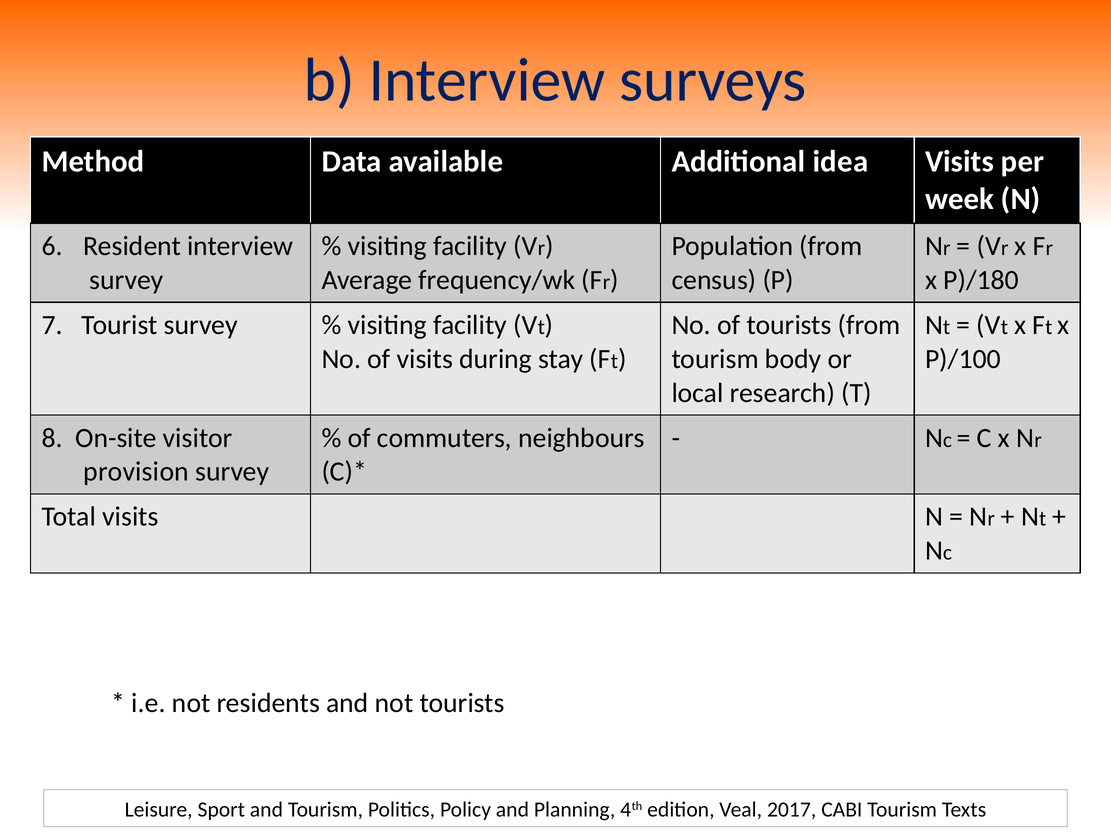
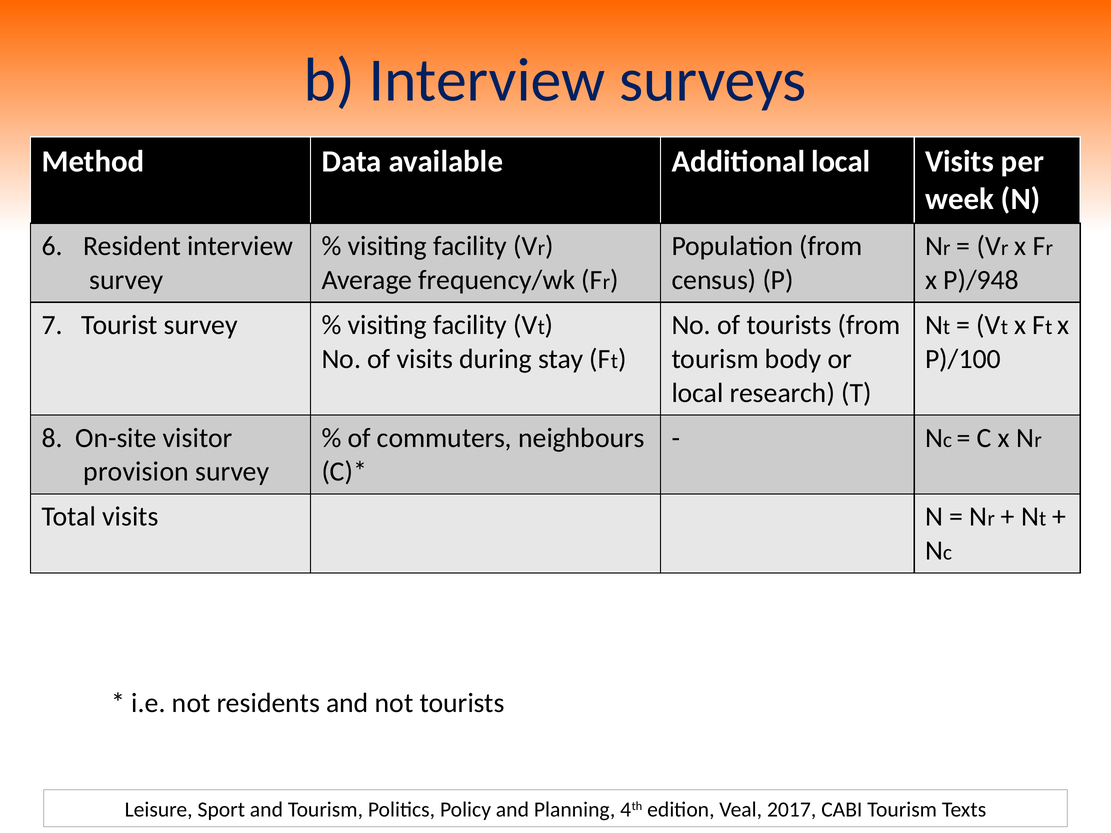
Additional idea: idea -> local
P)/180: P)/180 -> P)/948
